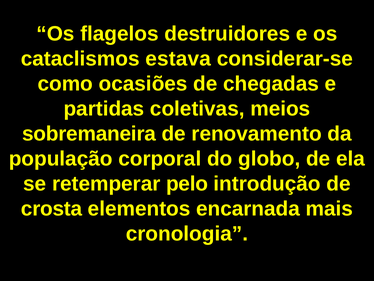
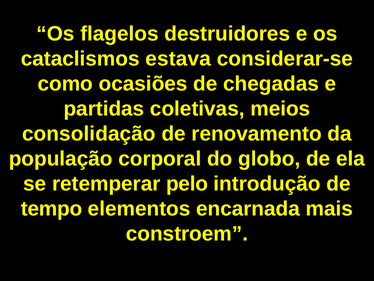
sobremaneira: sobremaneira -> consolidação
crosta: crosta -> tempo
cronologia: cronologia -> constroem
